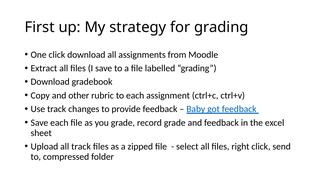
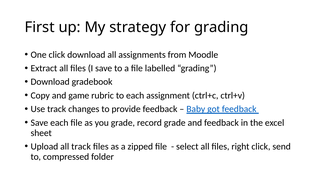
other: other -> game
